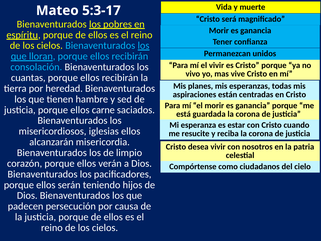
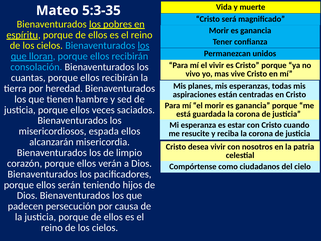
5:3-17: 5:3-17 -> 5:3-35
carne: carne -> veces
iglesias: iglesias -> espada
